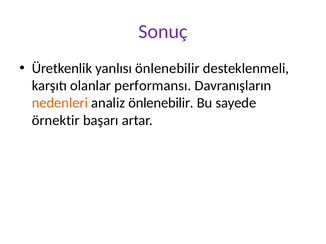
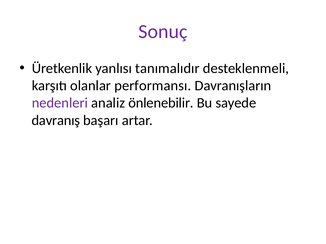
yanlısı önlenebilir: önlenebilir -> tanımalıdır
nedenleri colour: orange -> purple
örnektir: örnektir -> davranış
